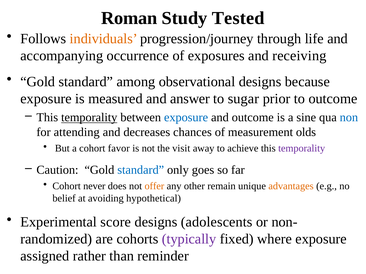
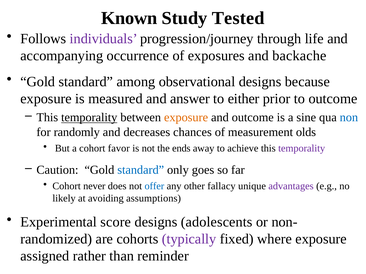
Roman: Roman -> Known
individuals colour: orange -> purple
receiving: receiving -> backache
sugar: sugar -> either
exposure at (186, 118) colour: blue -> orange
attending: attending -> randomly
visit: visit -> ends
offer colour: orange -> blue
remain: remain -> fallacy
advantages colour: orange -> purple
belief: belief -> likely
hypothetical: hypothetical -> assumptions
